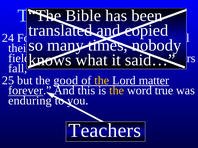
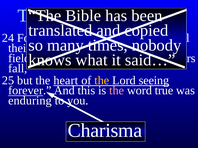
good: good -> heart
matter: matter -> seeing
the at (117, 91) colour: yellow -> pink
Teachers: Teachers -> Charisma
